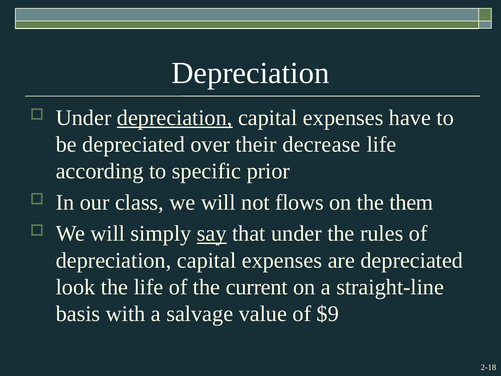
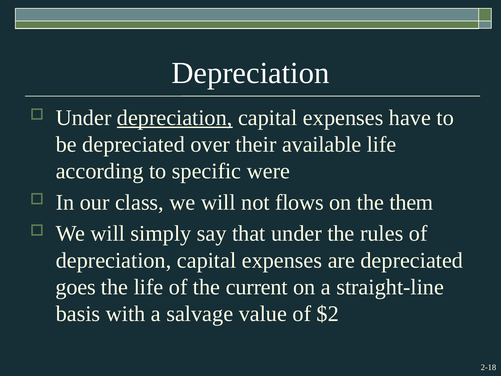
decrease: decrease -> available
prior: prior -> were
say underline: present -> none
look: look -> goes
$9: $9 -> $2
